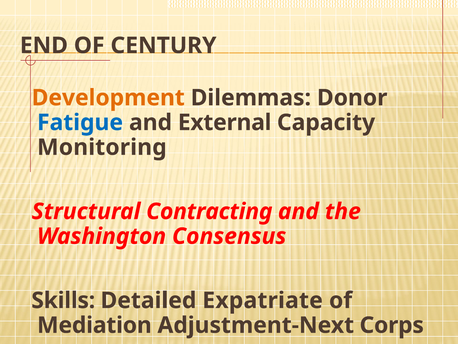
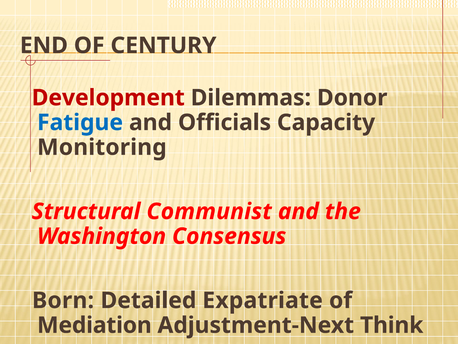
Development colour: orange -> red
External: External -> Officials
Contracting: Contracting -> Communist
Skills: Skills -> Born
Corps: Corps -> Think
